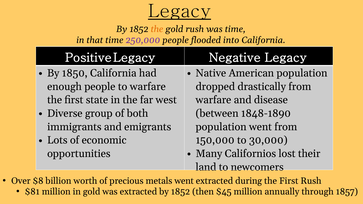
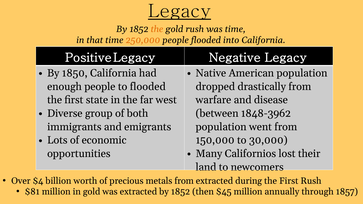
250,000 colour: purple -> orange
to warfare: warfare -> flooded
1848-1890: 1848-1890 -> 1848-3962
$8: $8 -> $4
metals went: went -> from
